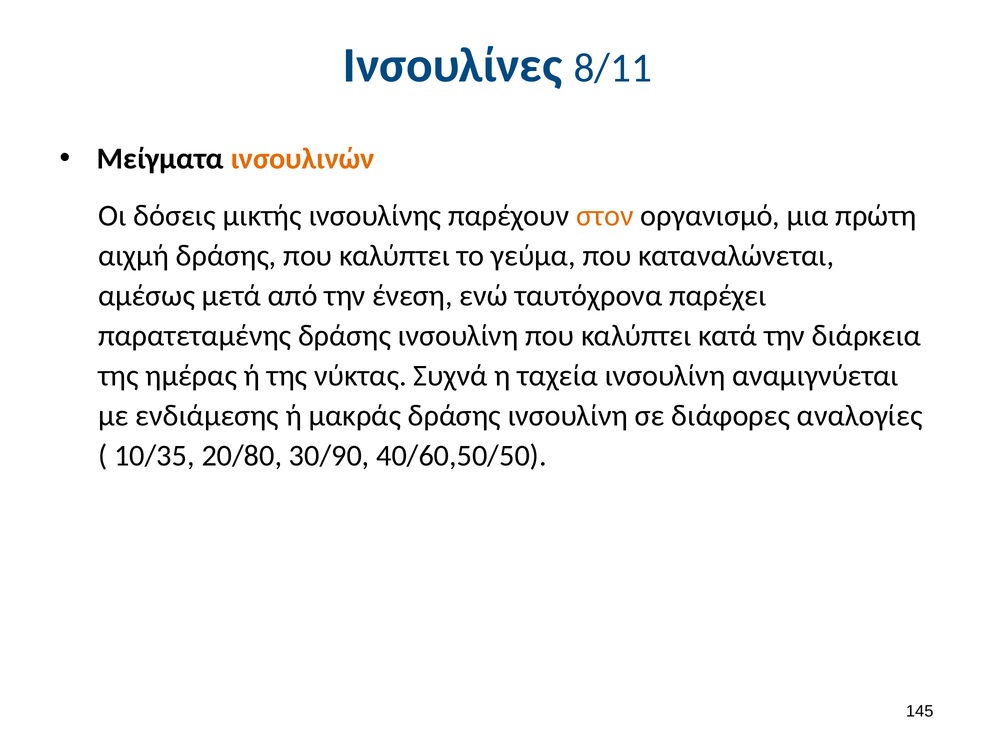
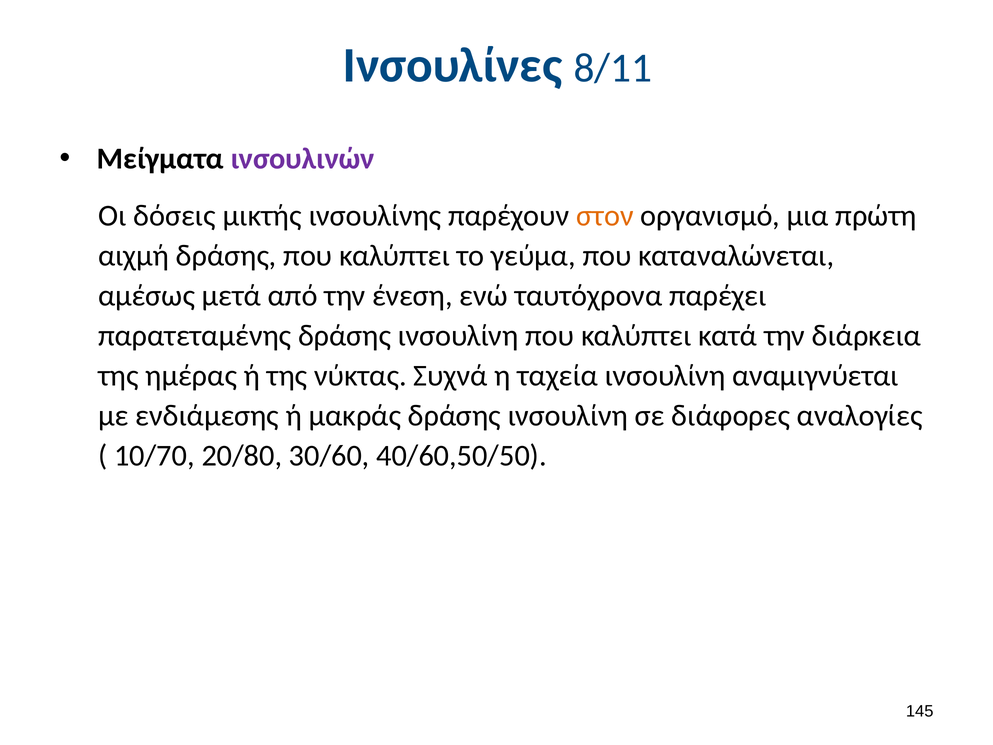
ινσουλινών colour: orange -> purple
10/35: 10/35 -> 10/70
30/90: 30/90 -> 30/60
